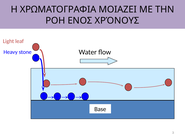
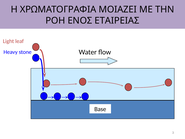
ΧΡΌΝΟΥΣ: ΧΡΌΝΟΥΣ -> ΕΤΑΙΡΕΙΑΣ
